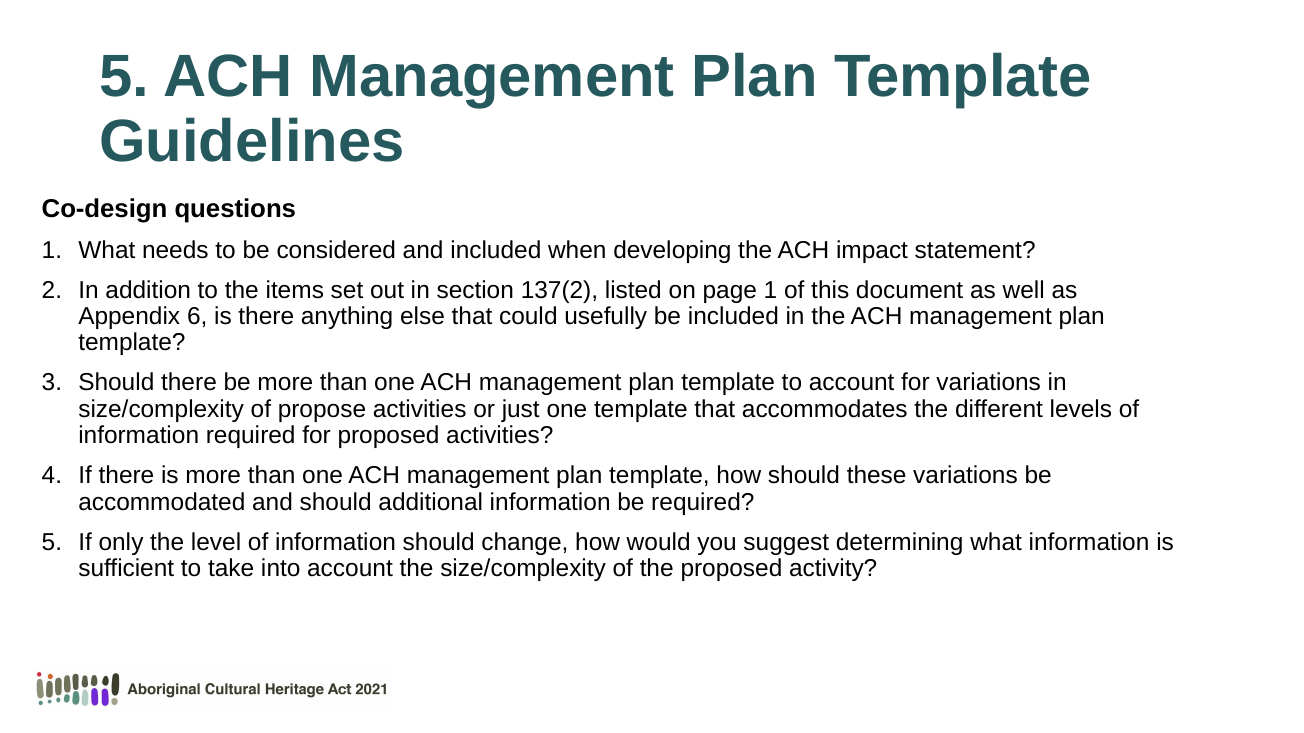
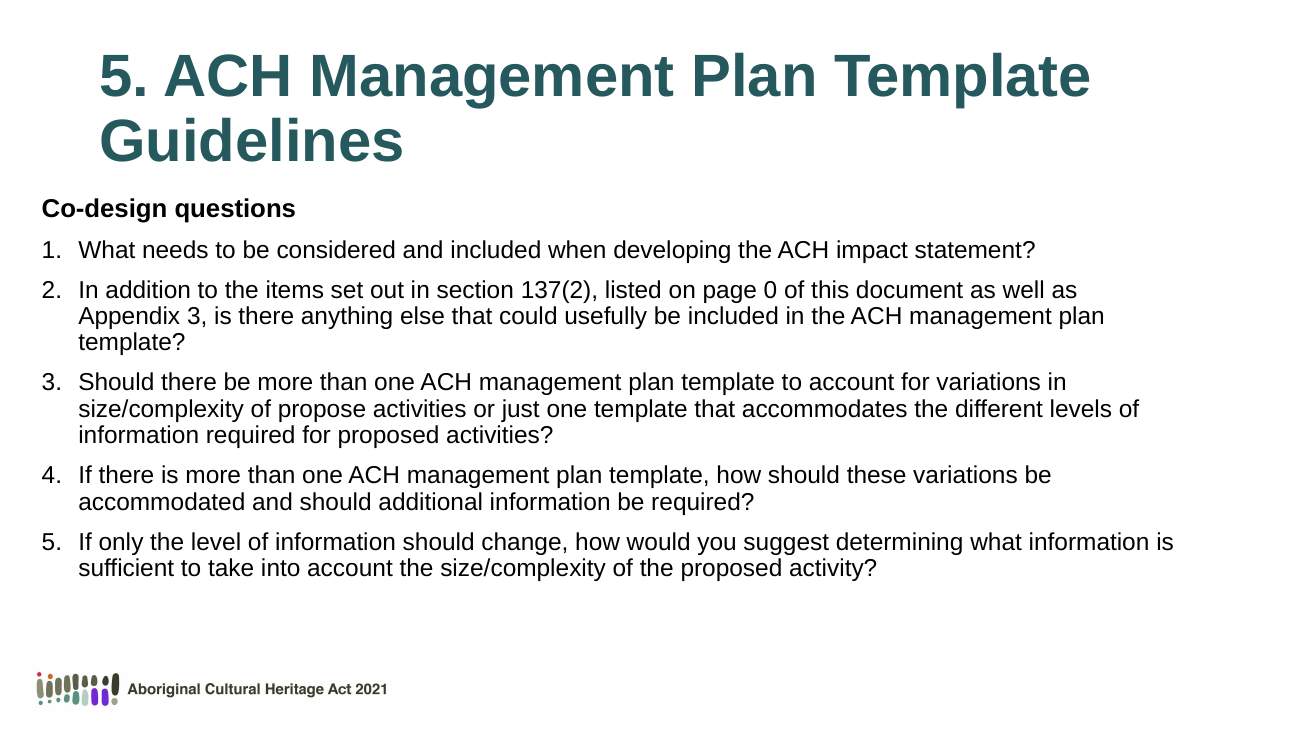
page 1: 1 -> 0
Appendix 6: 6 -> 3
